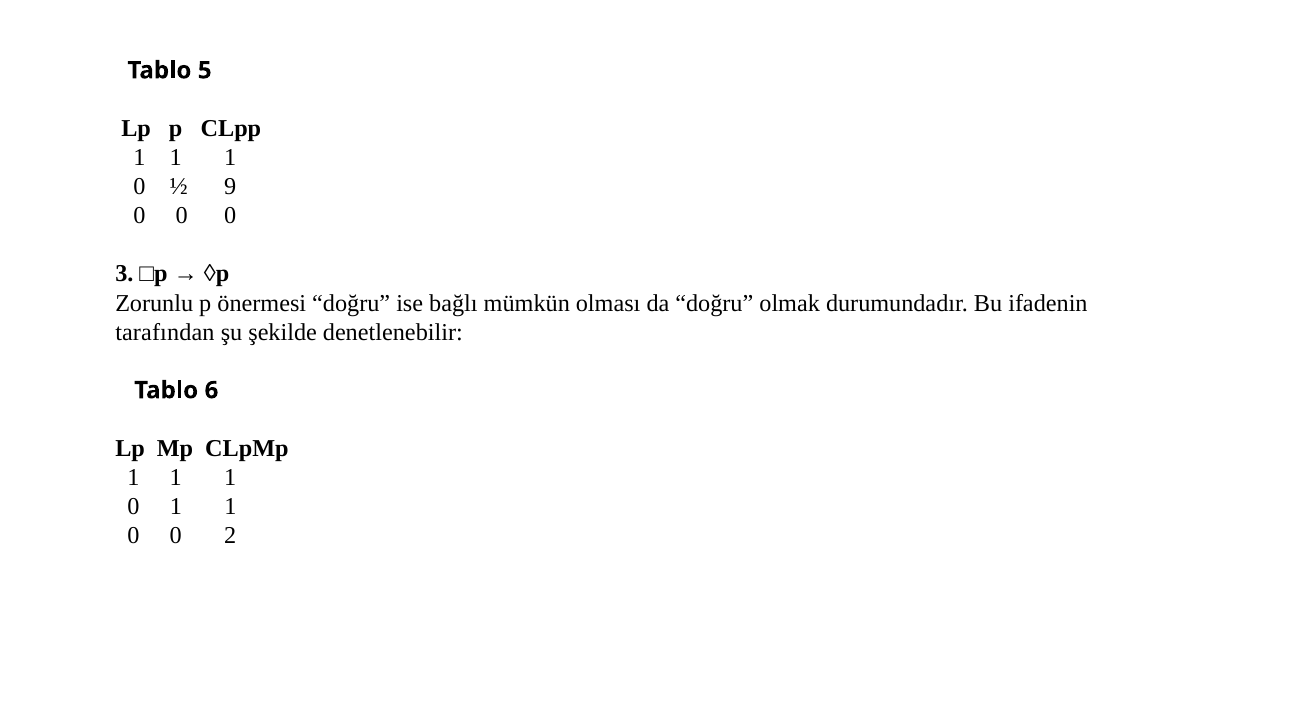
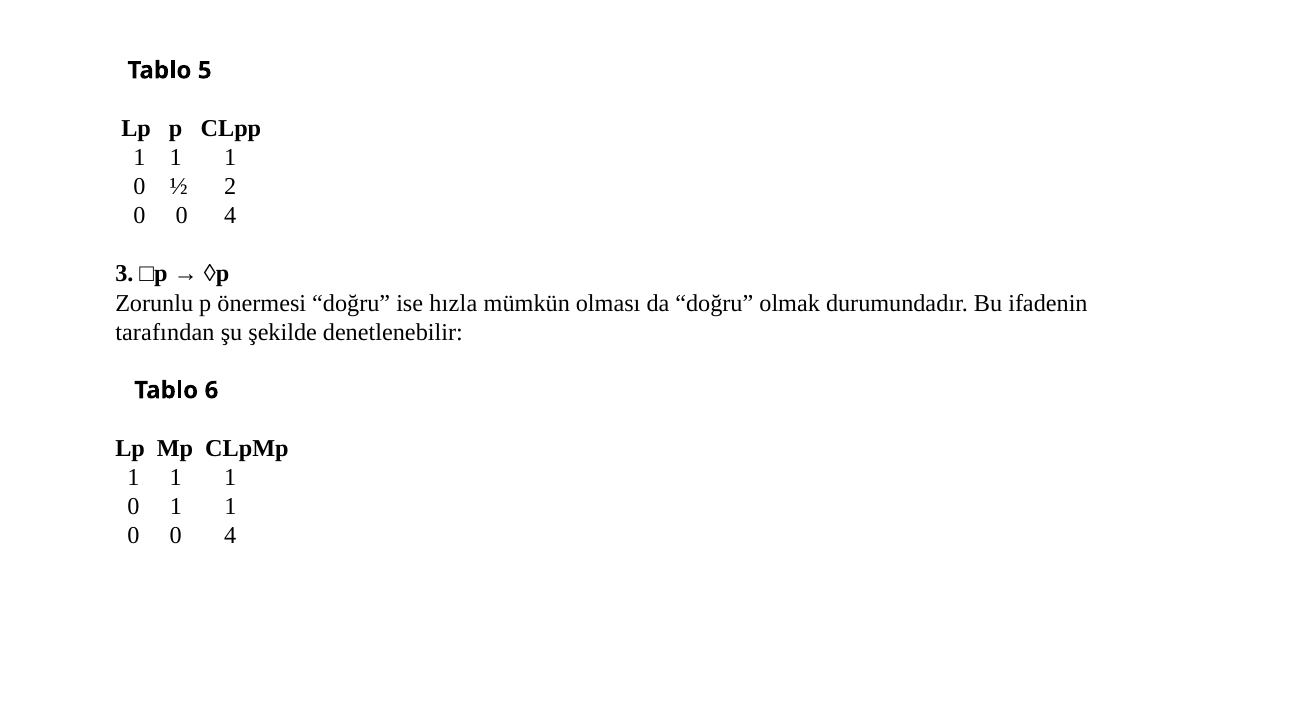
9: 9 -> 2
0 at (230, 216): 0 -> 4
bağlı: bağlı -> hızla
2 at (230, 536): 2 -> 4
